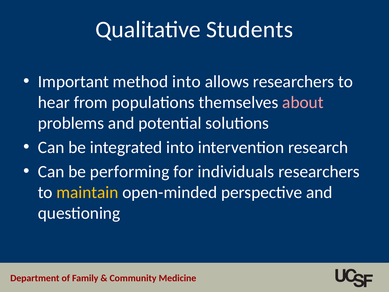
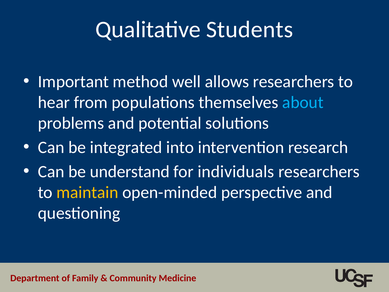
method into: into -> well
about colour: pink -> light blue
performing: performing -> understand
